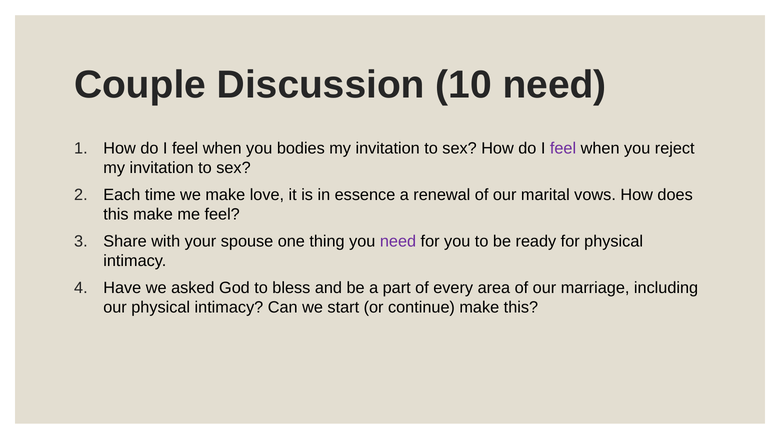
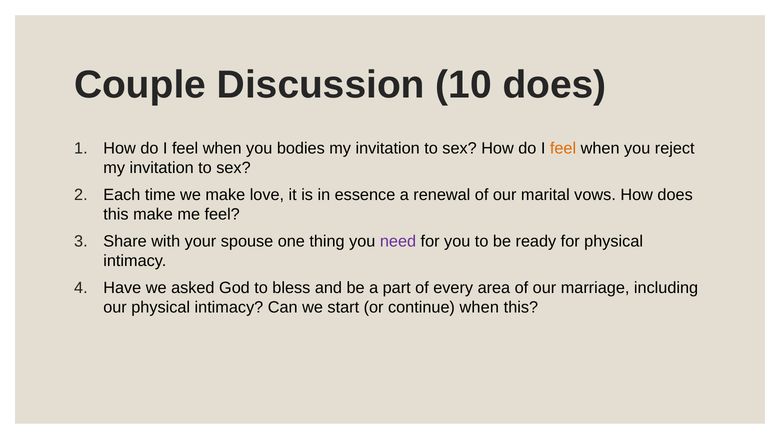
10 need: need -> does
feel at (563, 148) colour: purple -> orange
continue make: make -> when
